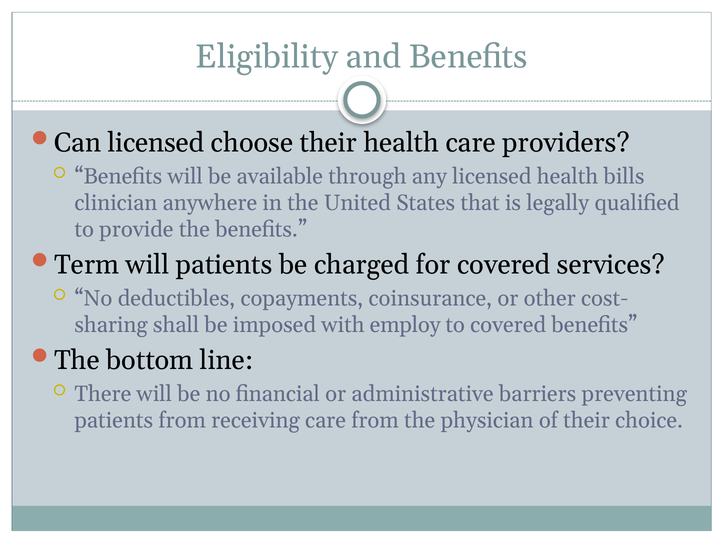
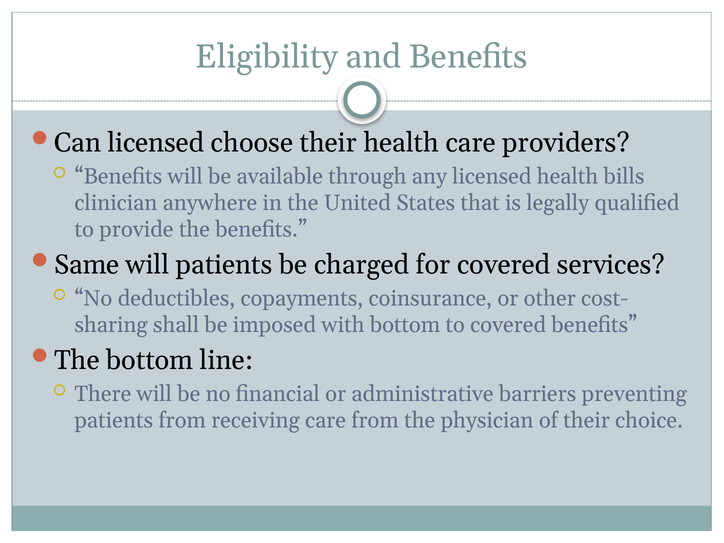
Term: Term -> Same
with employ: employ -> bottom
